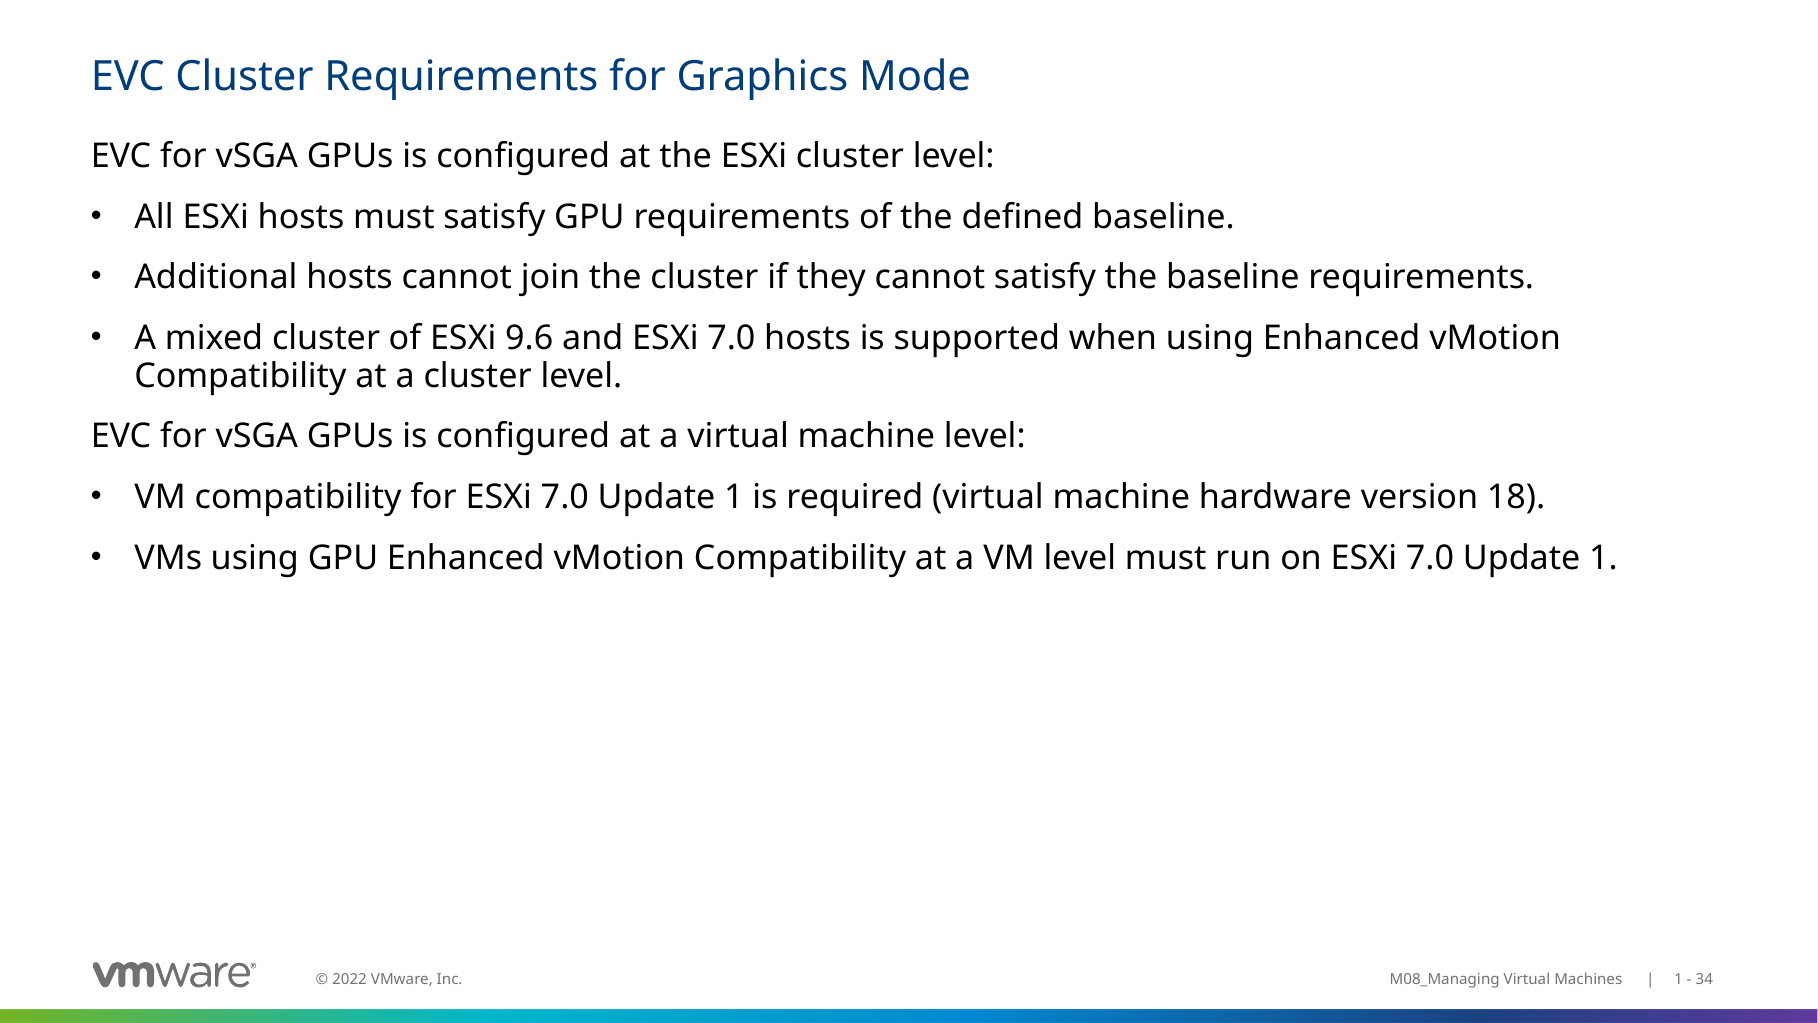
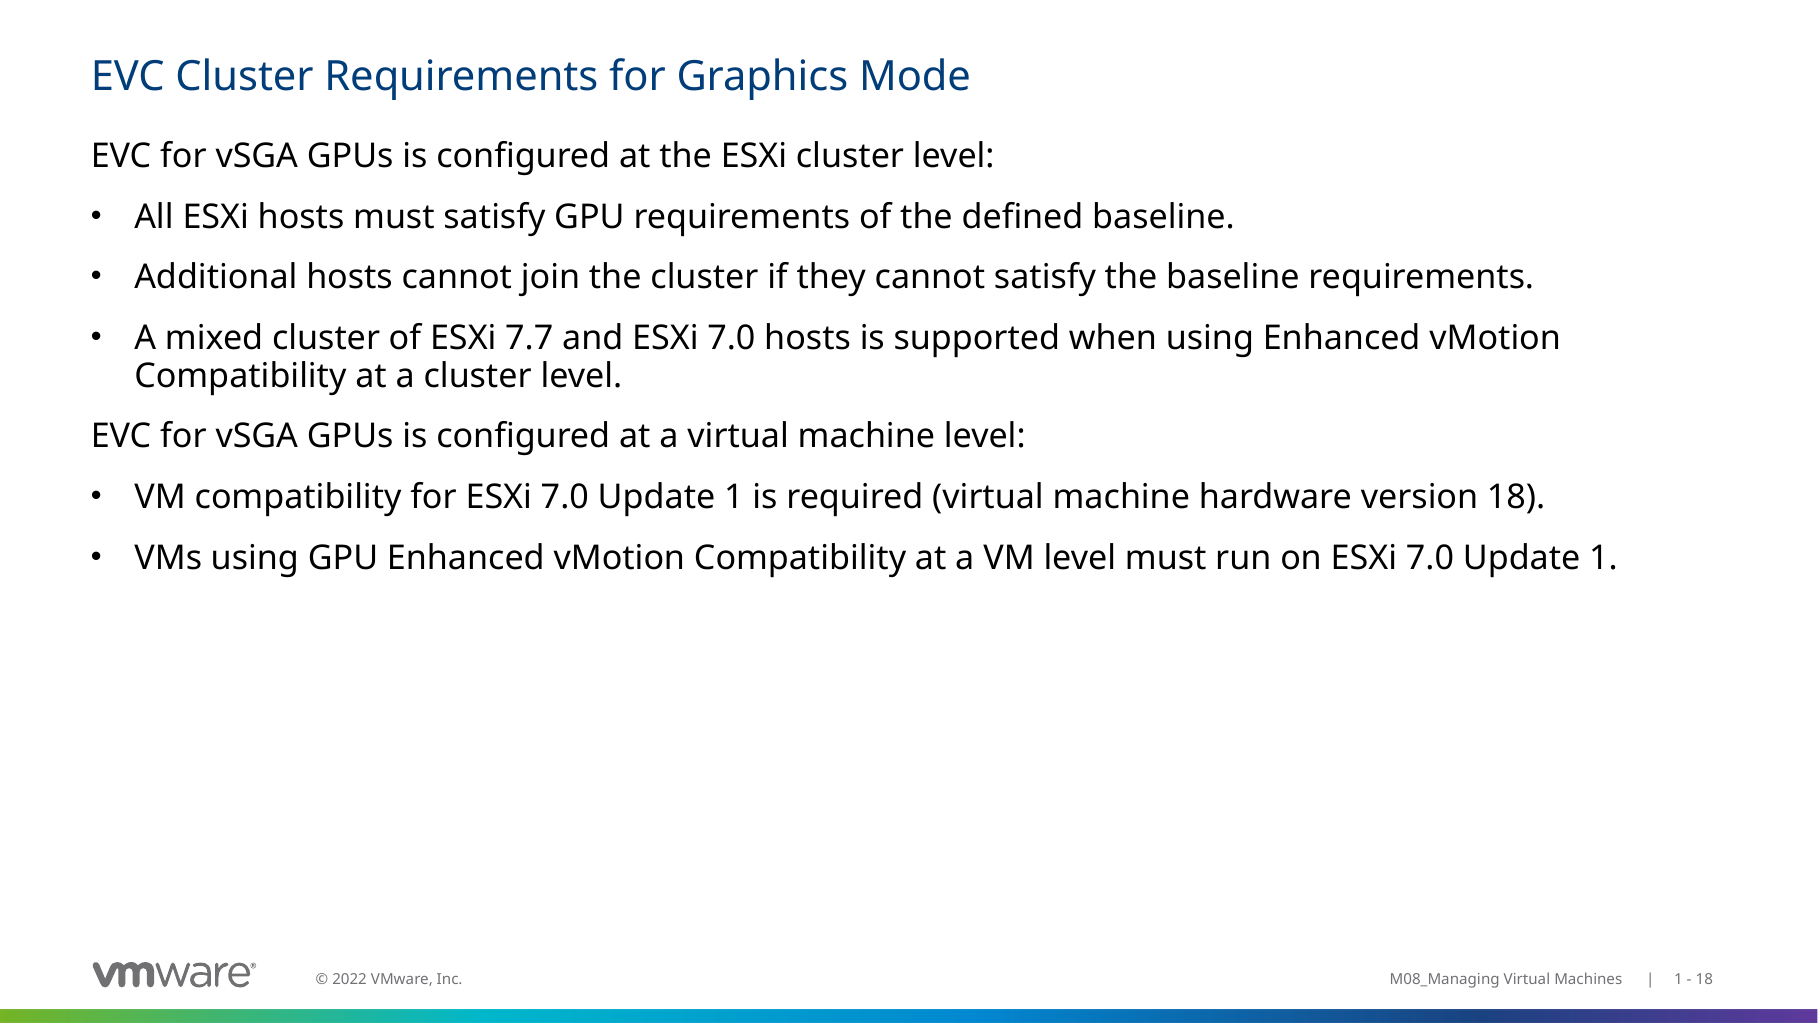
9.6: 9.6 -> 7.7
34 at (1704, 979): 34 -> 18
